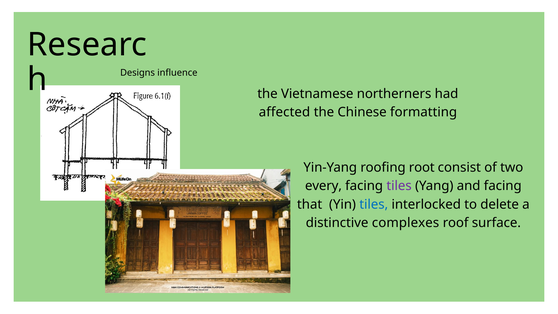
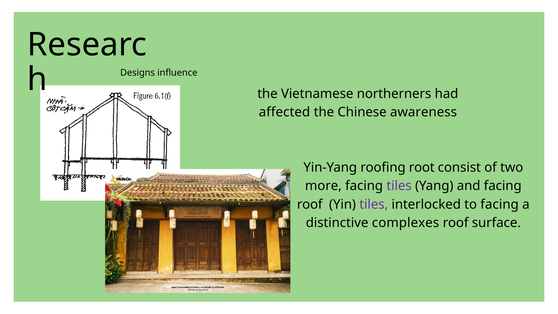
formatting: formatting -> awareness
every: every -> more
that at (310, 204): that -> roof
tiles at (374, 204) colour: blue -> purple
to delete: delete -> facing
